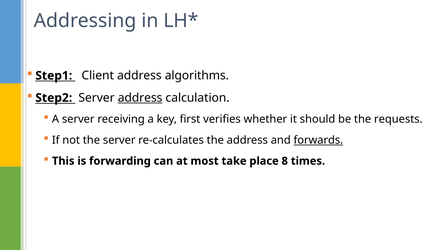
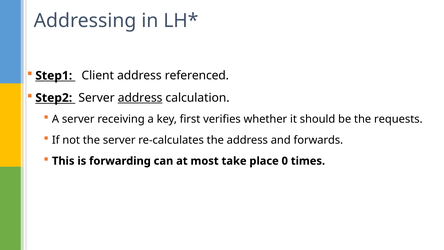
algorithms: algorithms -> referenced
forwards underline: present -> none
8: 8 -> 0
